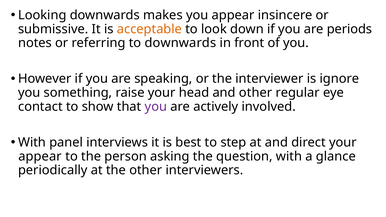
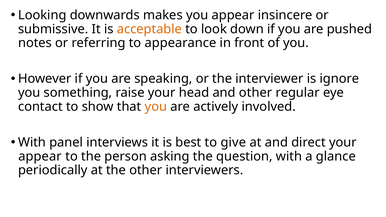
periods: periods -> pushed
to downwards: downwards -> appearance
you at (156, 107) colour: purple -> orange
step: step -> give
